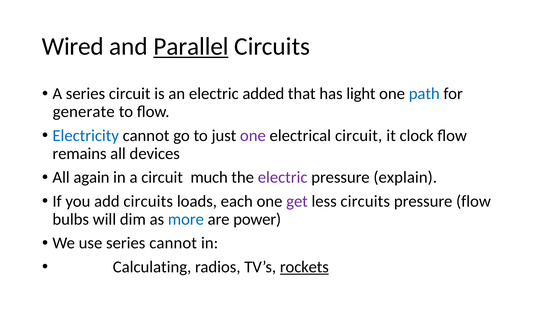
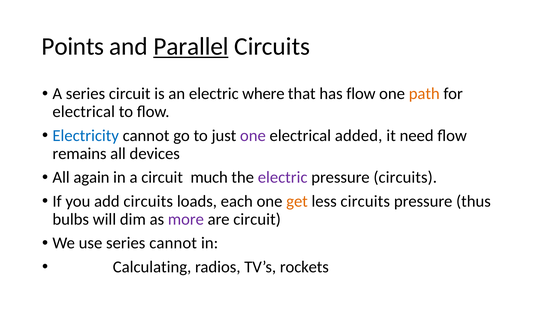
Wired: Wired -> Points
added: added -> where
has light: light -> flow
path colour: blue -> orange
generate at (84, 112): generate -> electrical
electrical circuit: circuit -> added
clock: clock -> need
pressure explain: explain -> circuits
get colour: purple -> orange
pressure flow: flow -> thus
more colour: blue -> purple
are power: power -> circuit
rockets underline: present -> none
